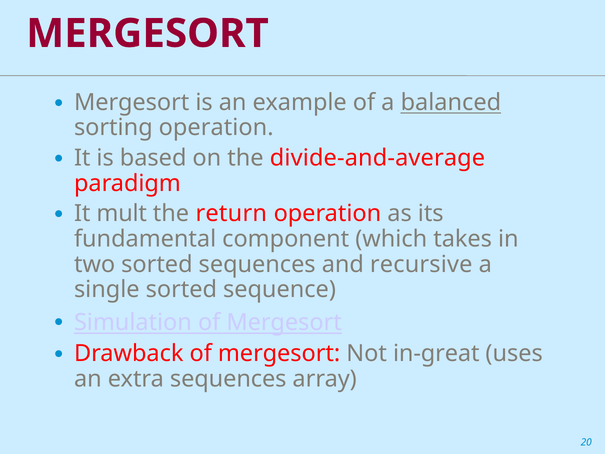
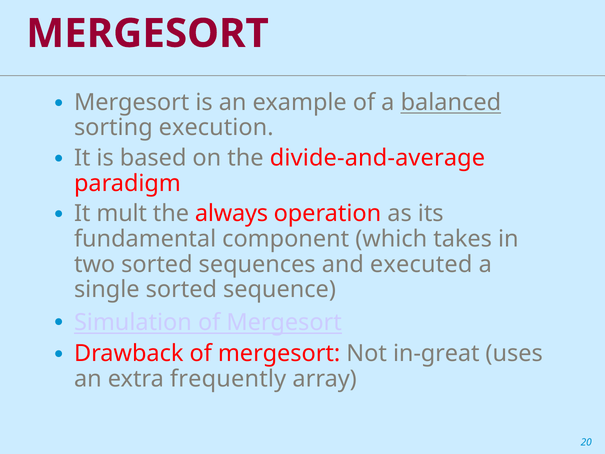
sorting operation: operation -> execution
return: return -> always
recursive: recursive -> executed
extra sequences: sequences -> frequently
